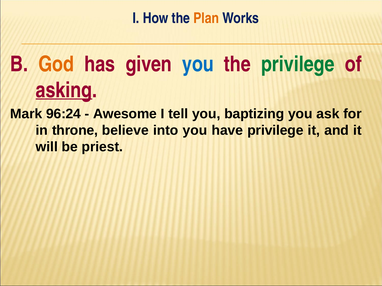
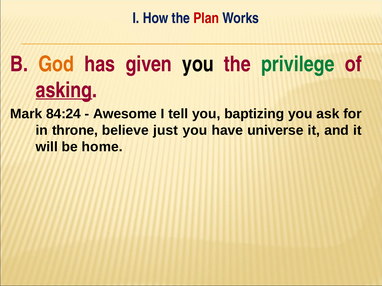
Plan colour: orange -> red
you at (198, 64) colour: blue -> black
96:24: 96:24 -> 84:24
into: into -> just
have privilege: privilege -> universe
priest: priest -> home
